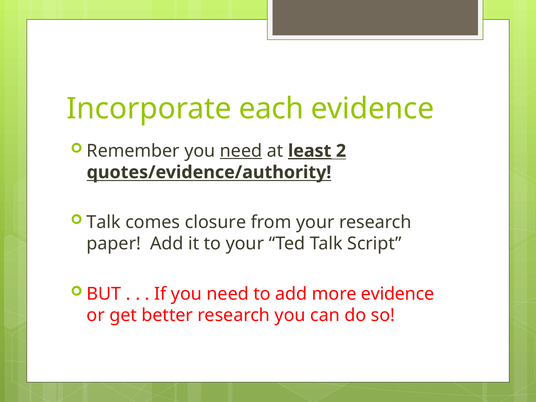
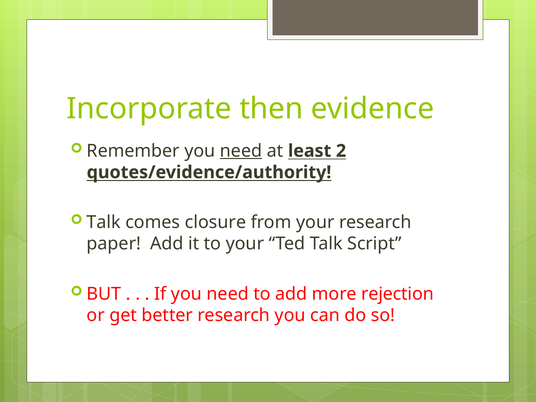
each: each -> then
least underline: present -> none
more evidence: evidence -> rejection
